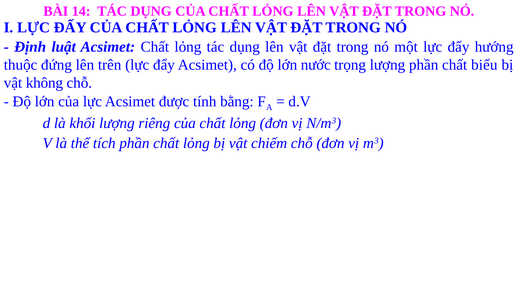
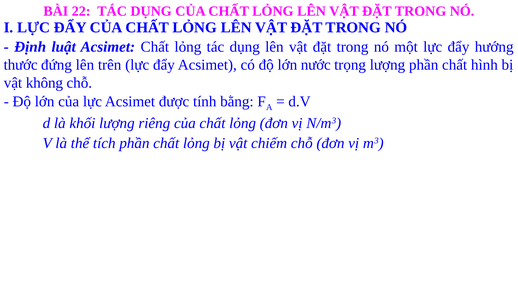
14: 14 -> 22
thuộc: thuộc -> thước
biểu: biểu -> hình
